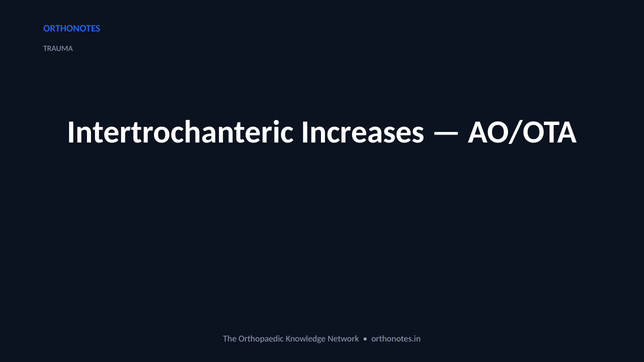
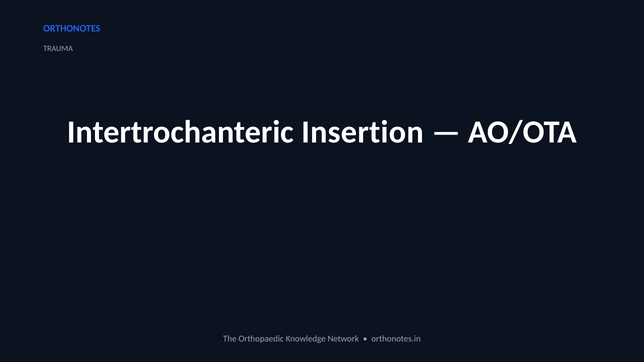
Increases: Increases -> Insertion
